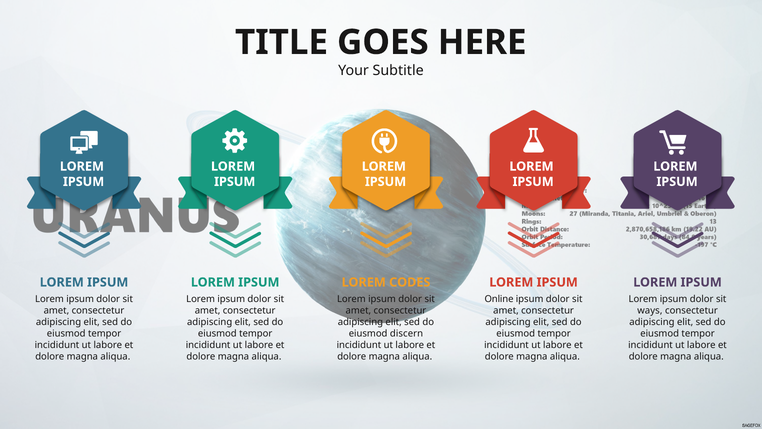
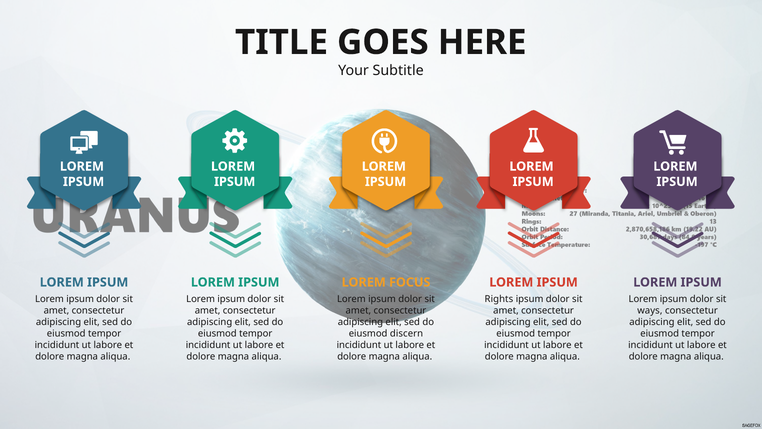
CODES: CODES -> FOCUS
Online: Online -> Rights
